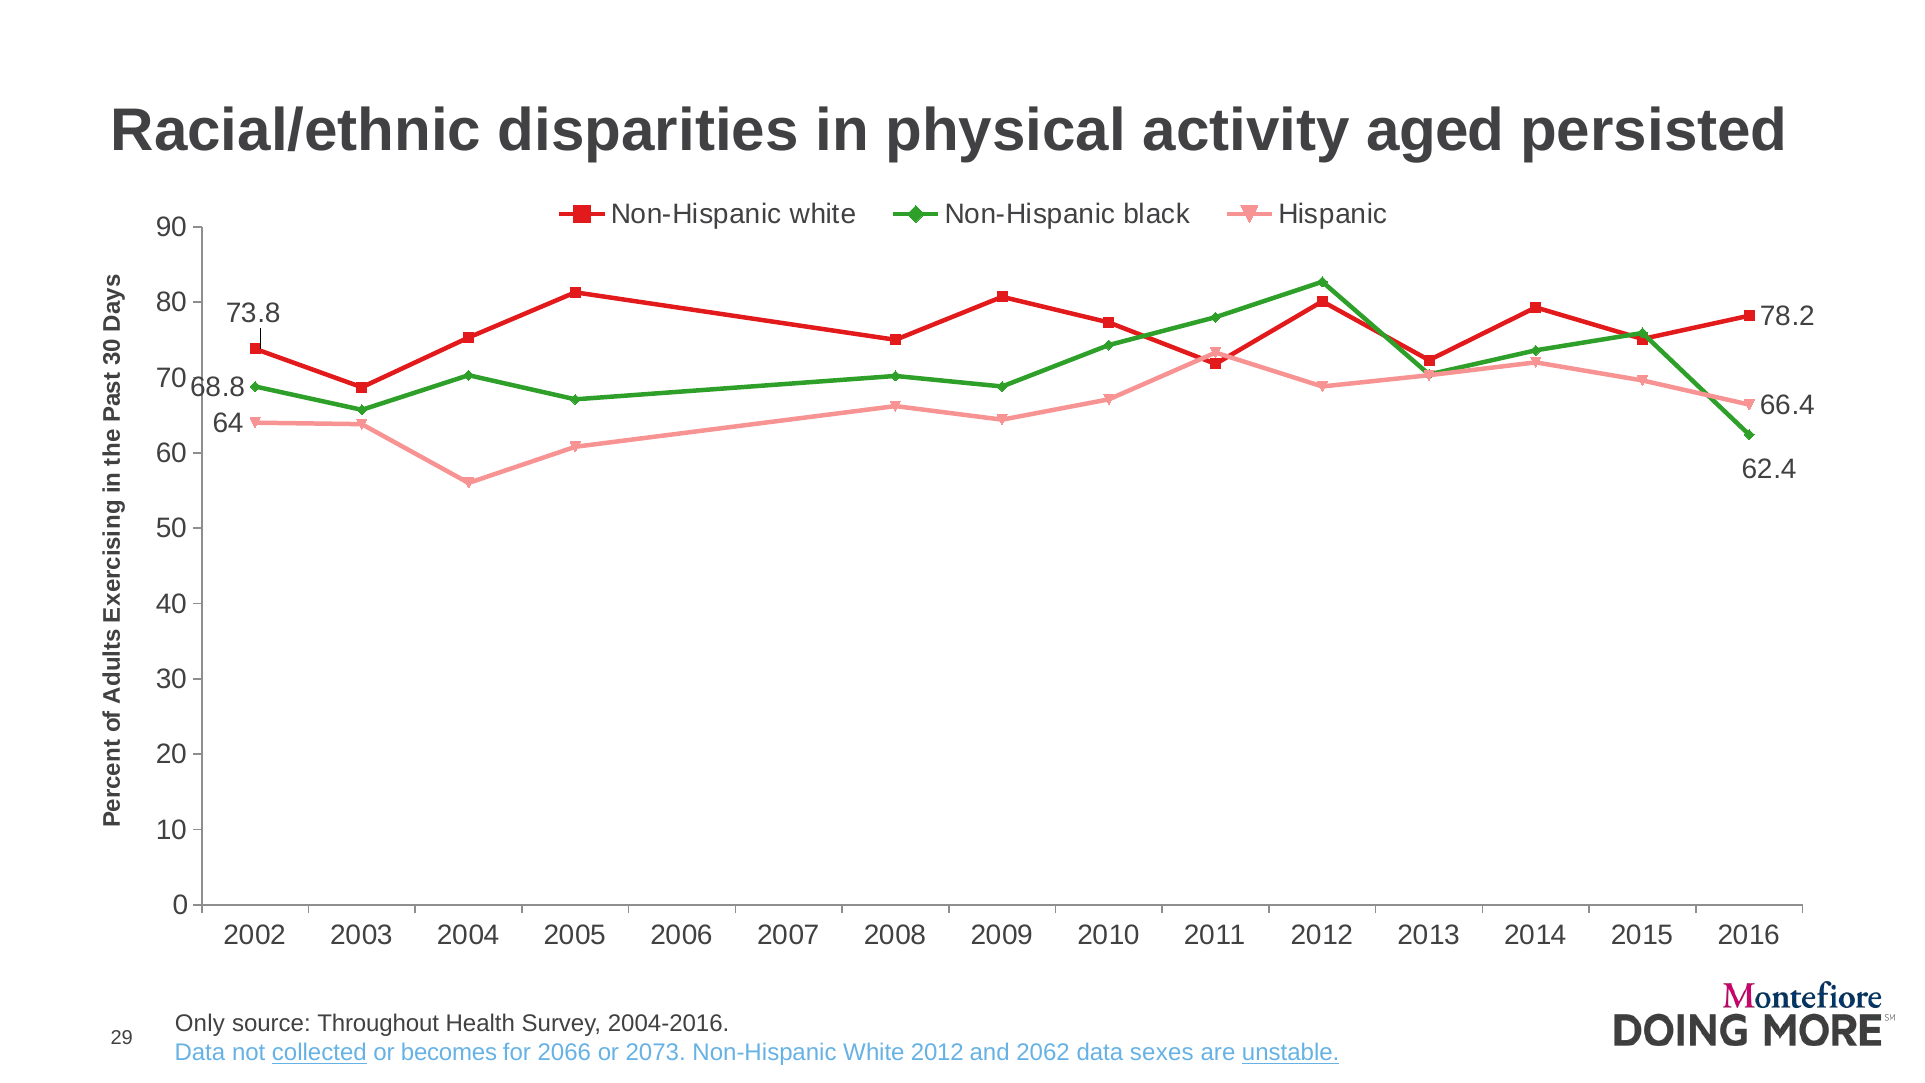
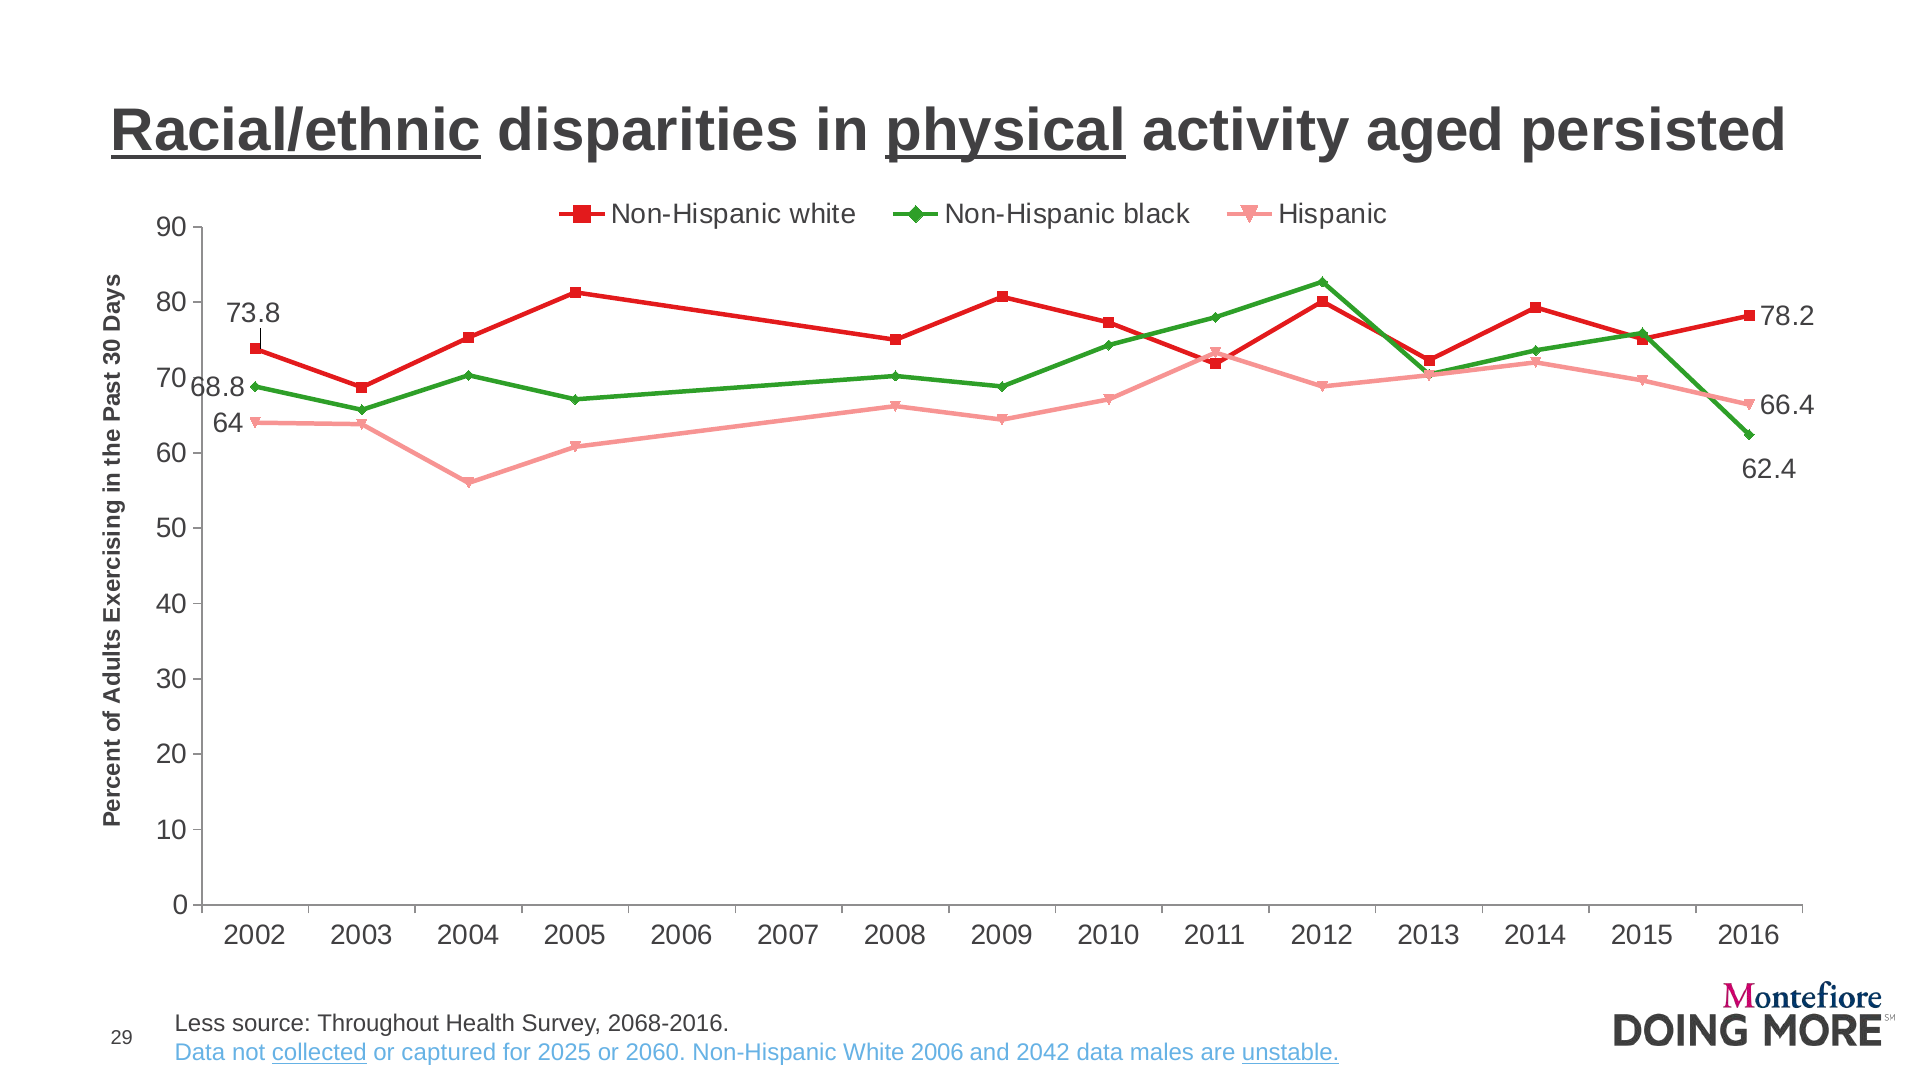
Racial/ethnic underline: none -> present
physical underline: none -> present
Only: Only -> Less
2004-2016: 2004-2016 -> 2068-2016
becomes: becomes -> captured
2066: 2066 -> 2025
2073: 2073 -> 2060
White 2012: 2012 -> 2006
2062: 2062 -> 2042
sexes: sexes -> males
